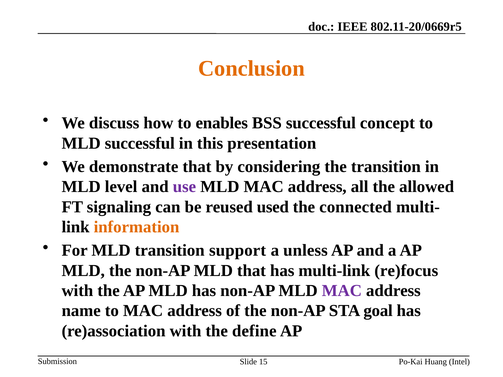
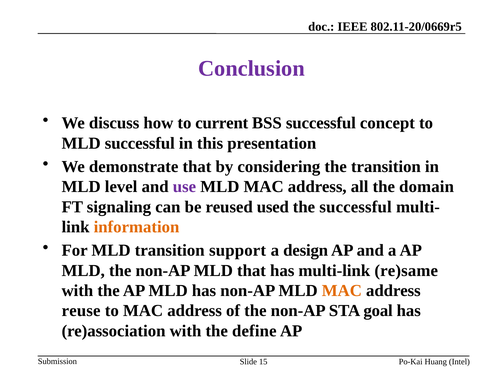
Conclusion colour: orange -> purple
enables: enables -> current
allowed: allowed -> domain
the connected: connected -> successful
unless: unless -> design
re)focus: re)focus -> re)same
MAC at (342, 291) colour: purple -> orange
name: name -> reuse
